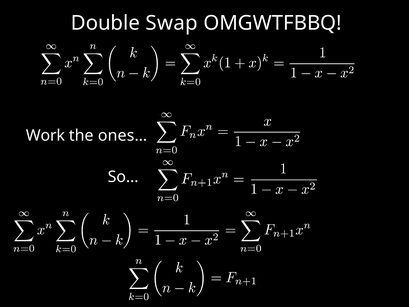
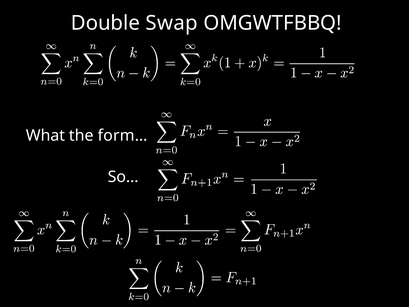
Work: Work -> What
ones…: ones… -> form…
